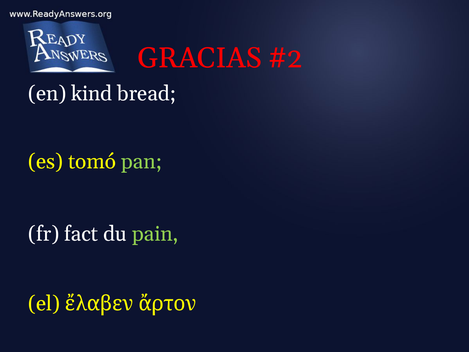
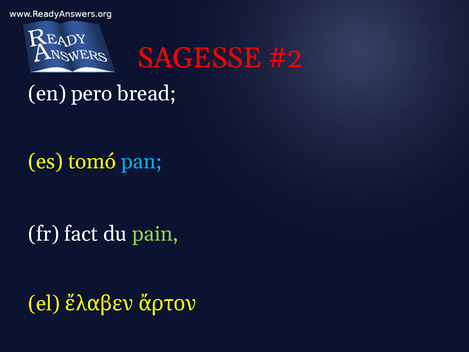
GRACIAS: GRACIAS -> SAGESSE
kind: kind -> pero
pan colour: light green -> light blue
